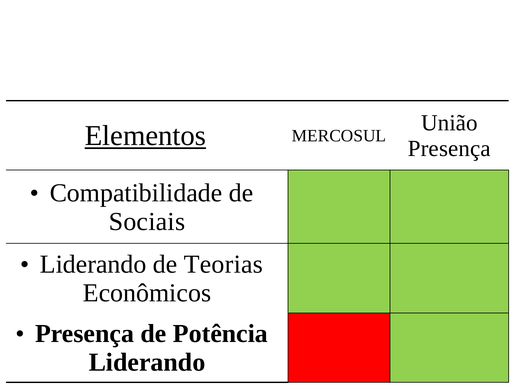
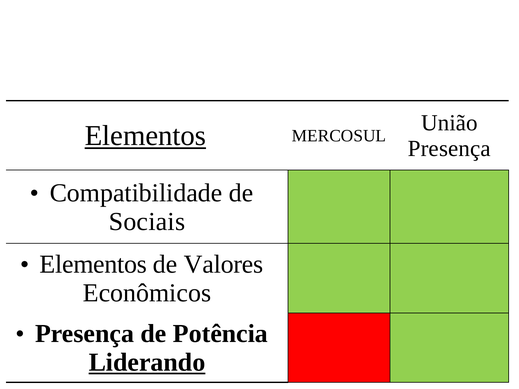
Liderando at (93, 264): Liderando -> Elementos
Teorias: Teorias -> Valores
Liderando at (147, 363) underline: none -> present
